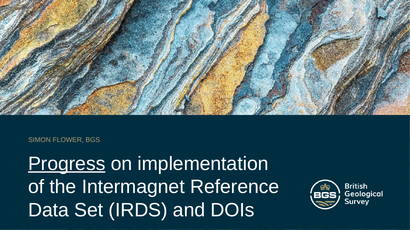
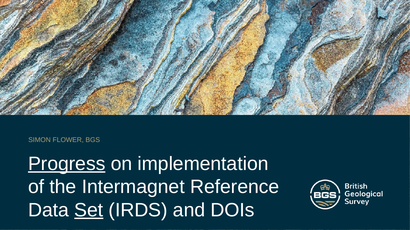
Set underline: none -> present
